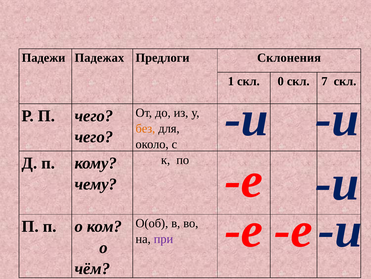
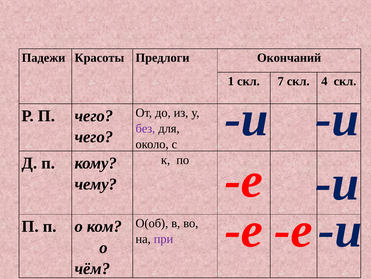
Падежах: Падежах -> Красоты
Склонения: Склонения -> Окончаний
0: 0 -> 7
7: 7 -> 4
без colour: orange -> purple
